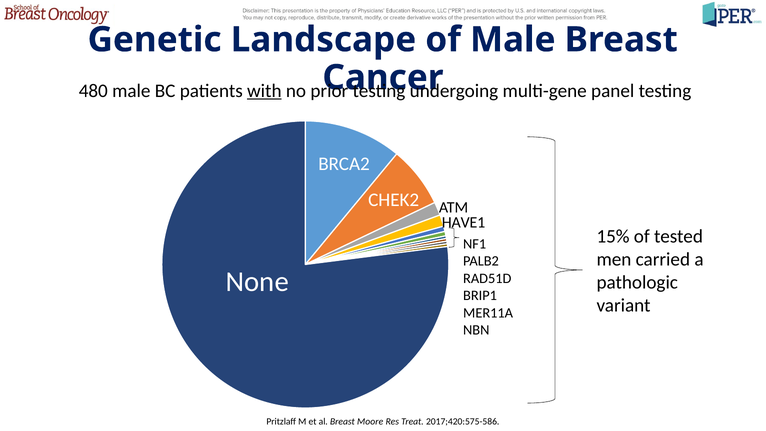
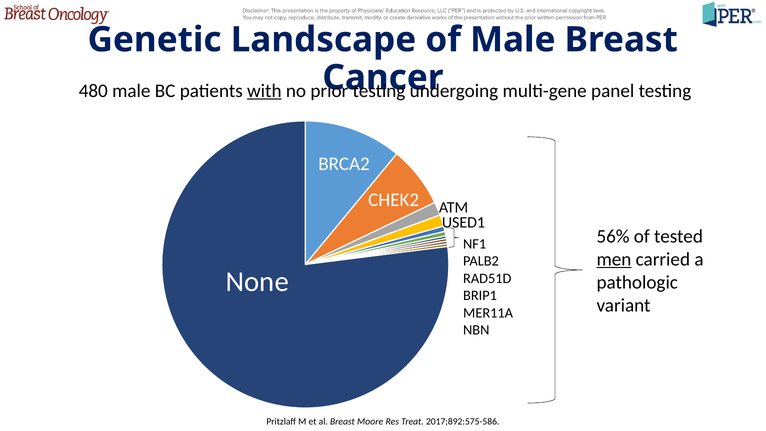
HAVE1: HAVE1 -> USED1
15%: 15% -> 56%
men underline: none -> present
2017;420:575-586: 2017;420:575-586 -> 2017;892:575-586
